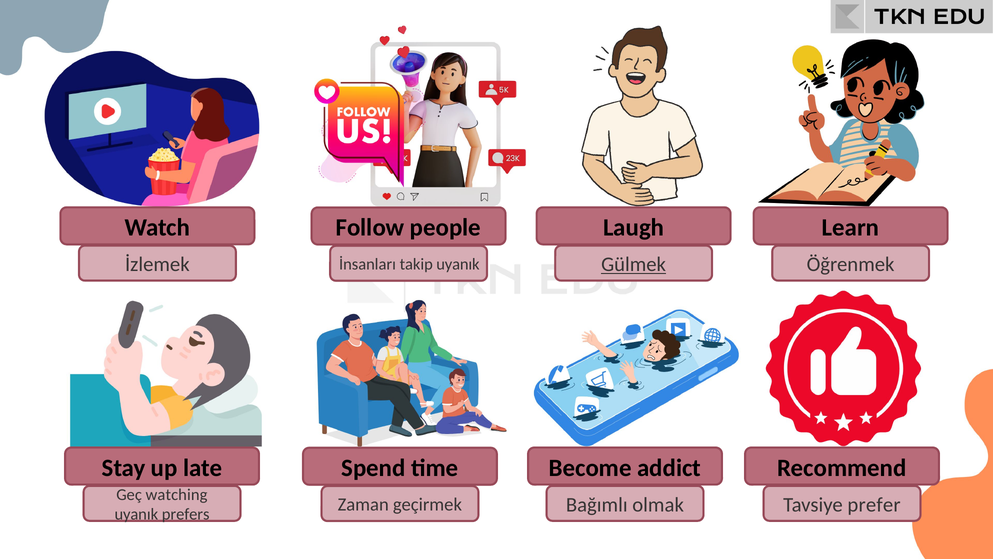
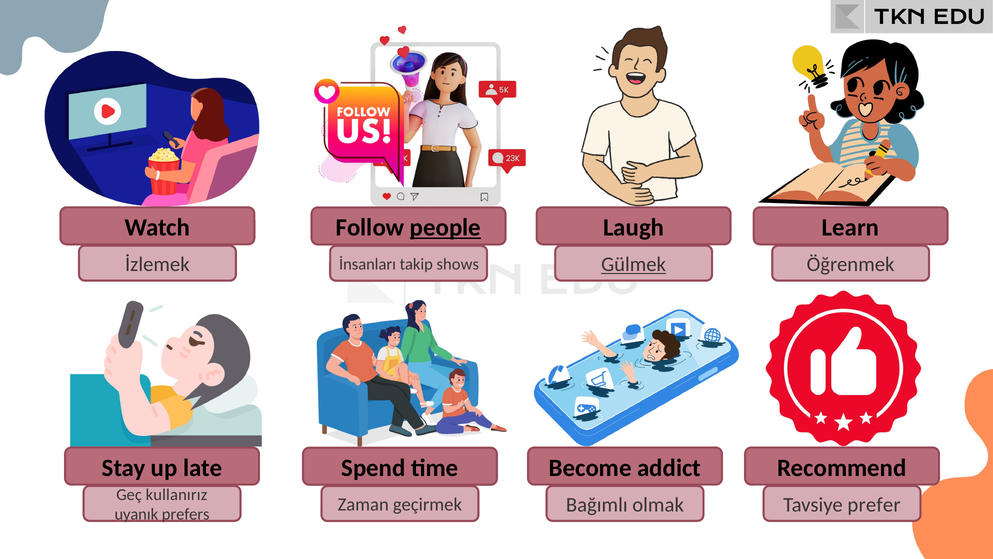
people underline: none -> present
takip uyanık: uyanık -> shows
watching: watching -> kullanırız
